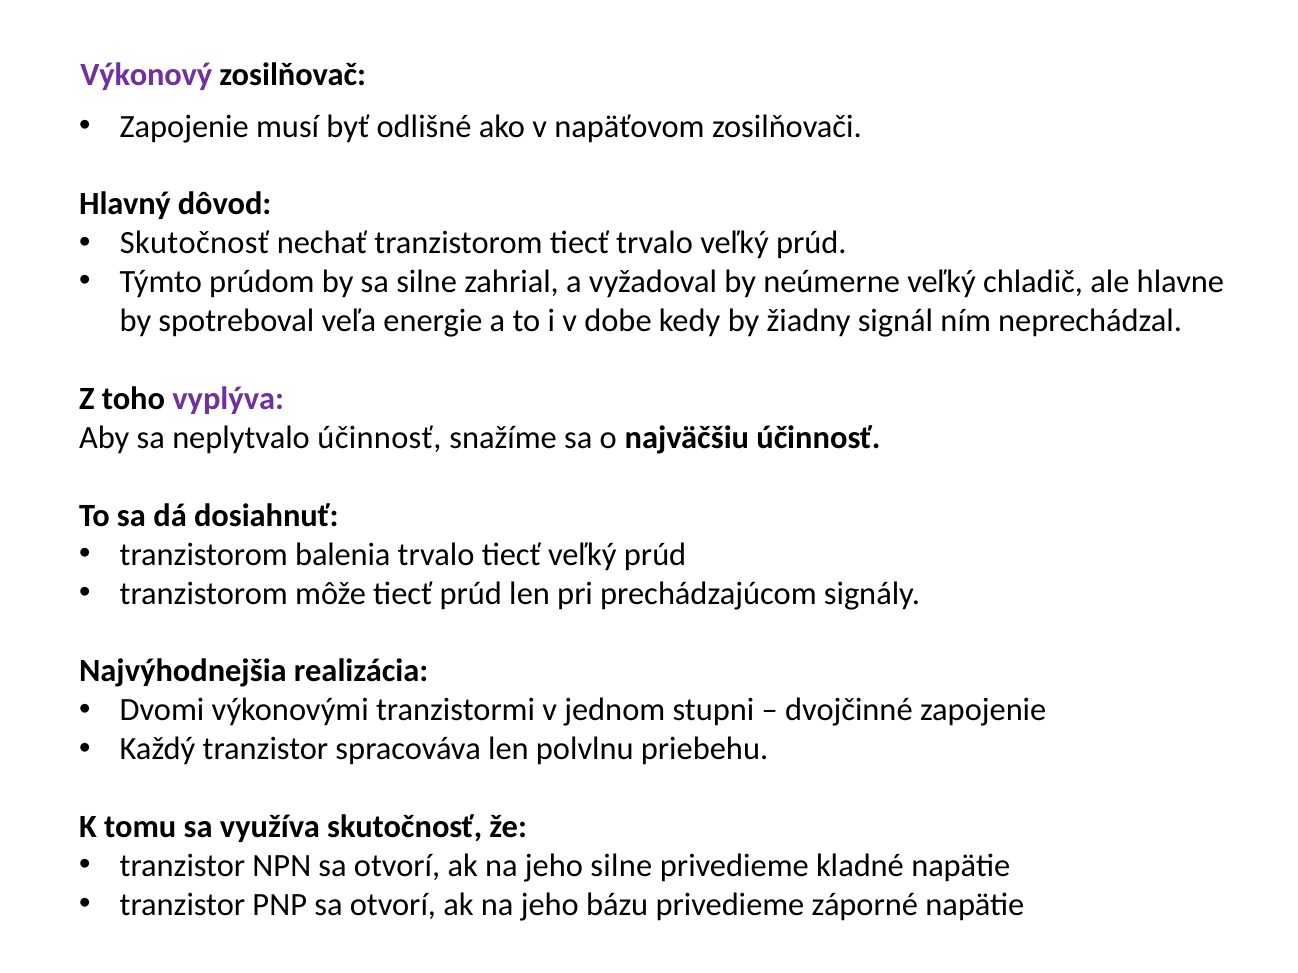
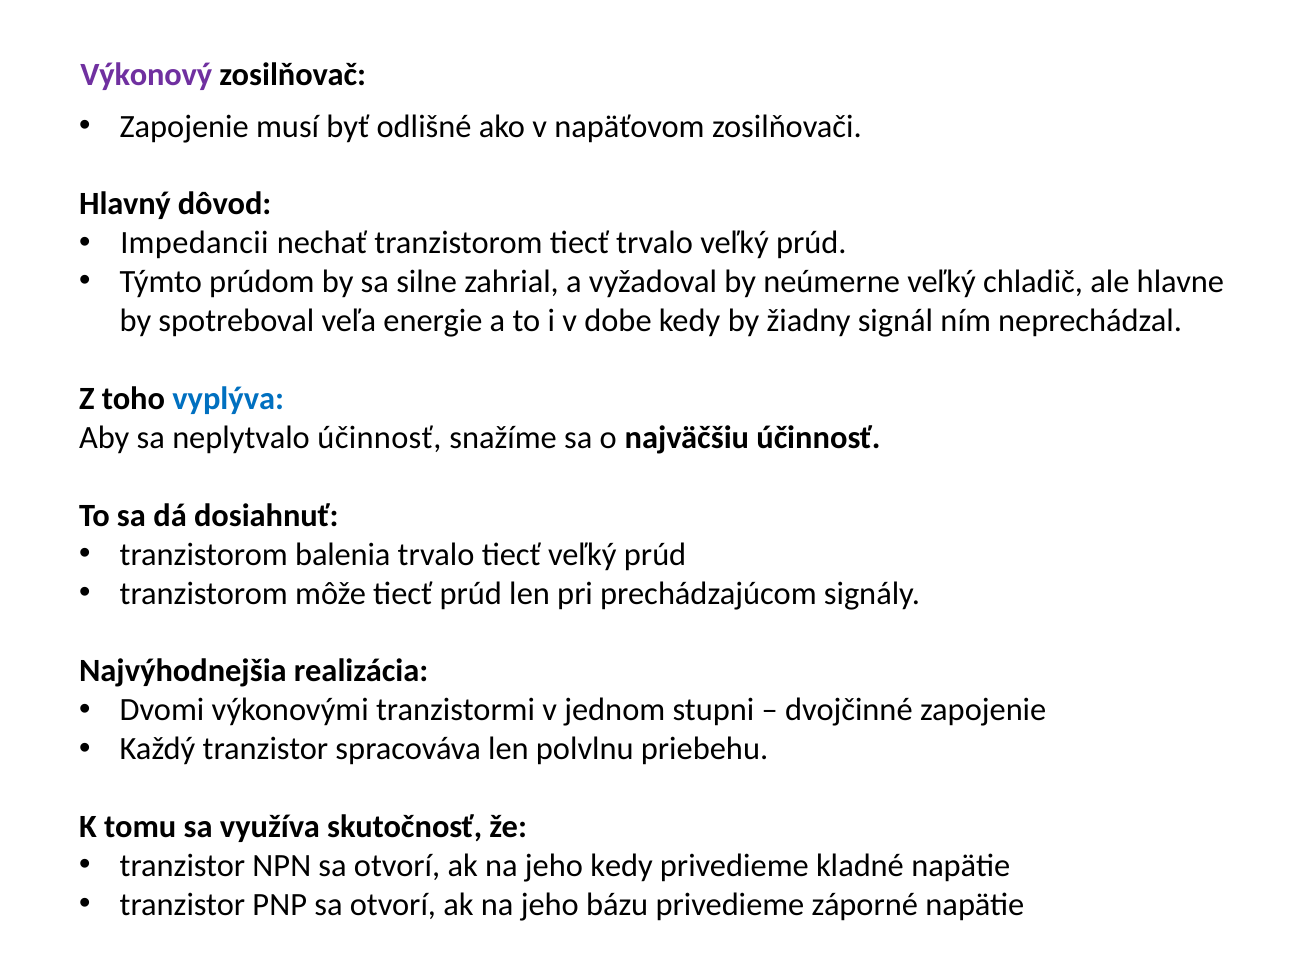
Skutočnosť at (194, 243): Skutočnosť -> Impedancii
vyplýva colour: purple -> blue
jeho silne: silne -> kedy
